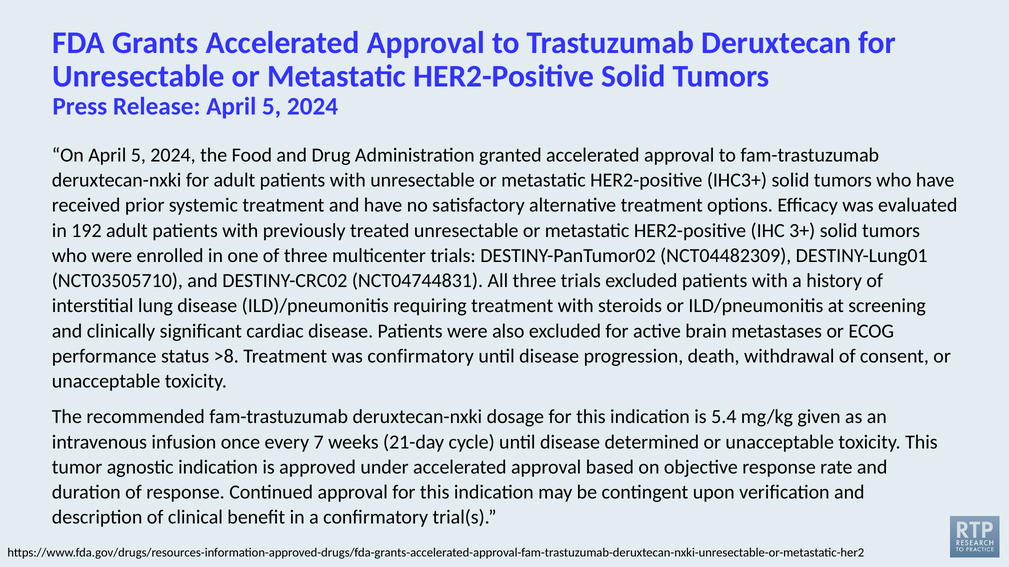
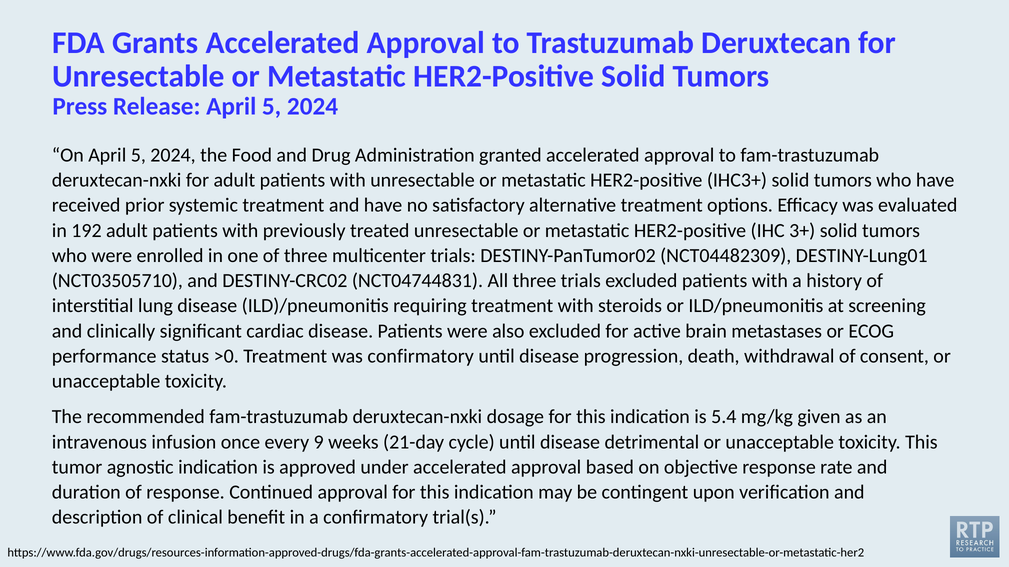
>8: >8 -> >0
7: 7 -> 9
determined: determined -> detrimental
